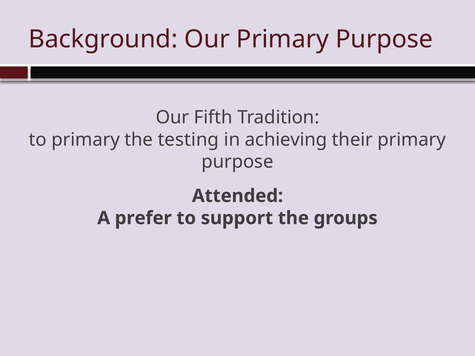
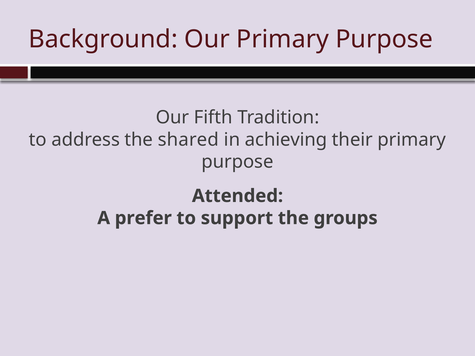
to primary: primary -> address
testing: testing -> shared
